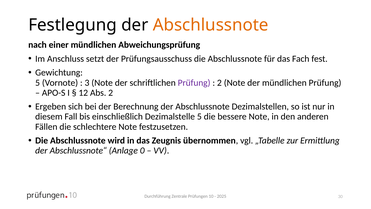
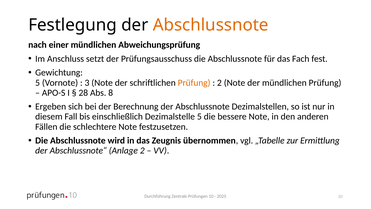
Prüfung at (194, 83) colour: purple -> orange
12: 12 -> 28
Abs 2: 2 -> 8
Anlage 0: 0 -> 2
